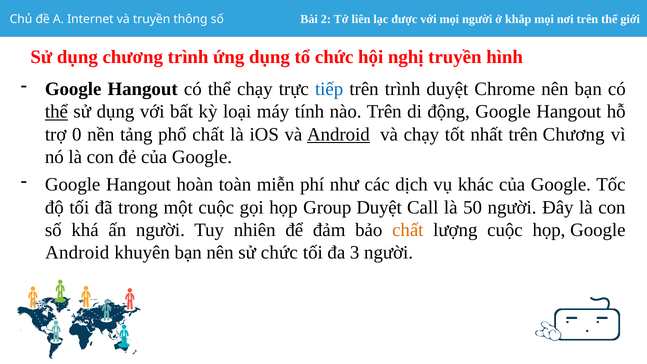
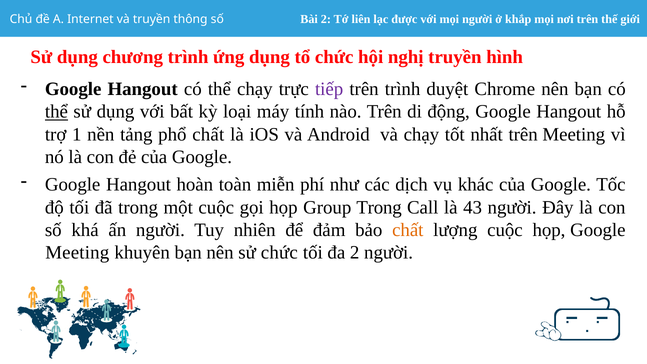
tiếp colour: blue -> purple
0: 0 -> 1
Android at (338, 134) underline: present -> none
trên Chương: Chương -> Meeting
Group Duyệt: Duyệt -> Trong
50: 50 -> 43
Android at (77, 253): Android -> Meeting
đa 3: 3 -> 2
